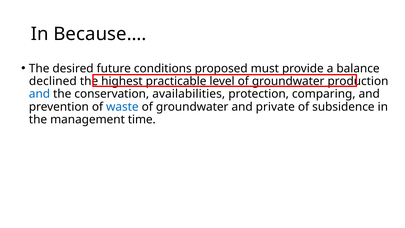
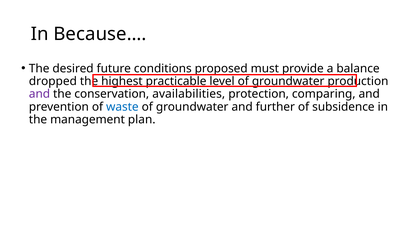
declined: declined -> dropped
and at (39, 94) colour: blue -> purple
private: private -> further
time: time -> plan
